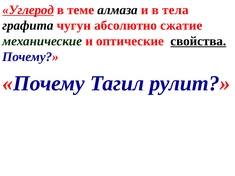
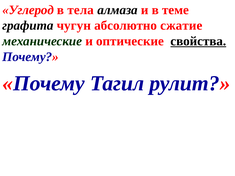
Углерод underline: present -> none
теме: теме -> тела
тела: тела -> теме
